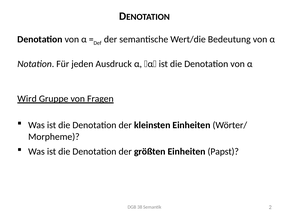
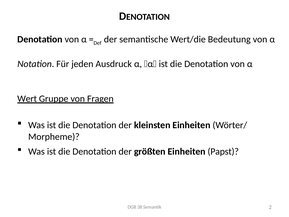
Wird: Wird -> Wert
